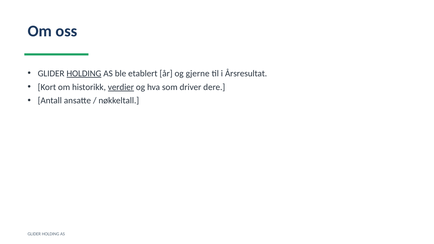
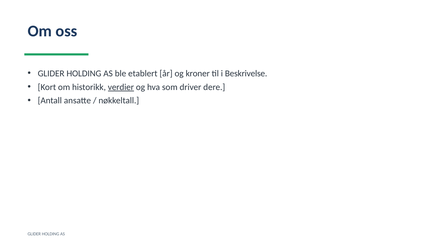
HOLDING at (84, 74) underline: present -> none
gjerne: gjerne -> kroner
Årsresultat: Årsresultat -> Beskrivelse
